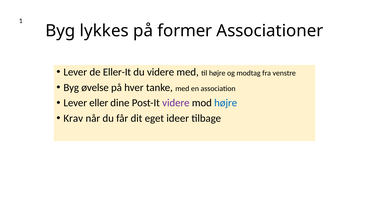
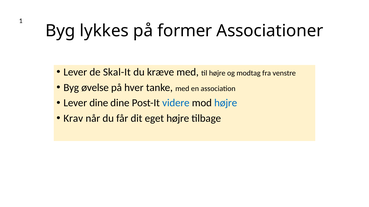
Eller-It: Eller-It -> Skal-It
du videre: videre -> kræve
Lever eller: eller -> dine
videre at (176, 103) colour: purple -> blue
eget ideer: ideer -> højre
